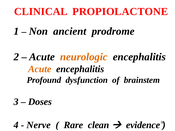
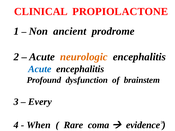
Acute at (40, 69) colour: orange -> blue
Doses: Doses -> Every
Nerve: Nerve -> When
clean: clean -> coma
